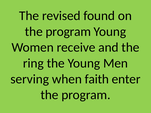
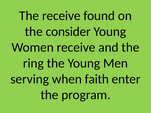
The revised: revised -> receive
program at (68, 32): program -> consider
